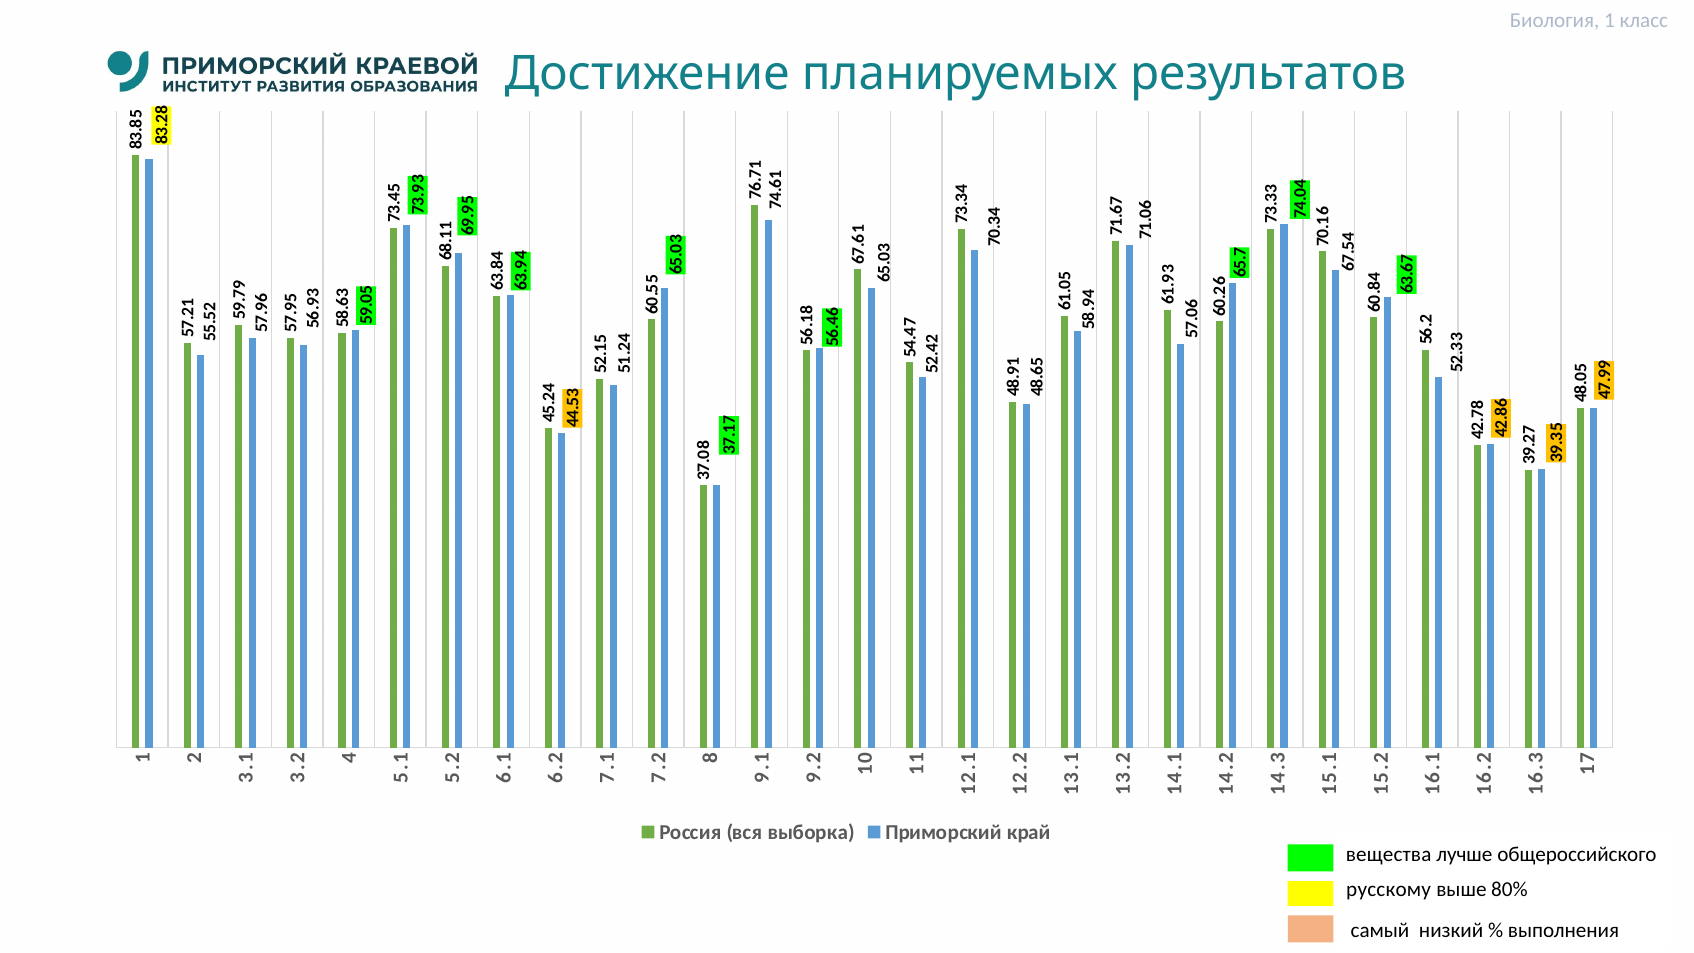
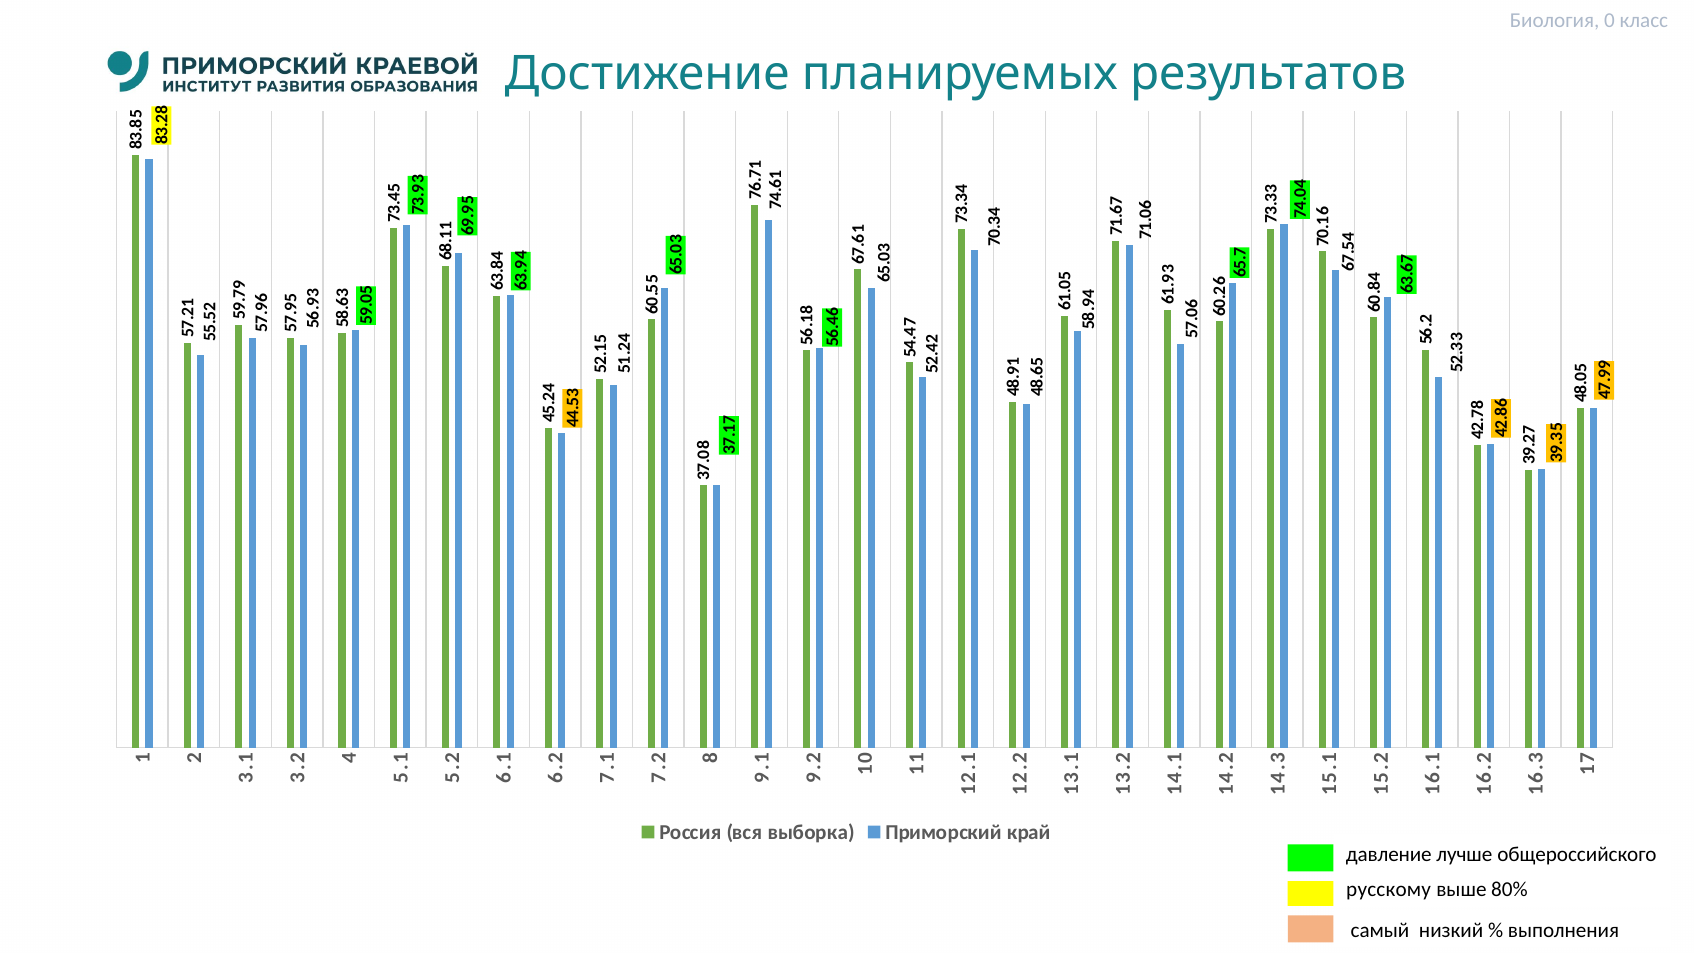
Биология 1: 1 -> 0
вещества: вещества -> давление
